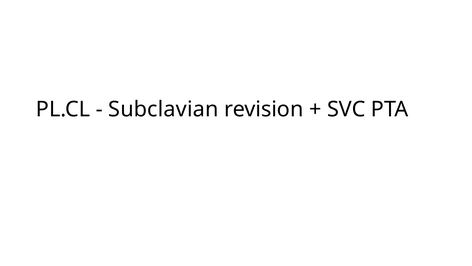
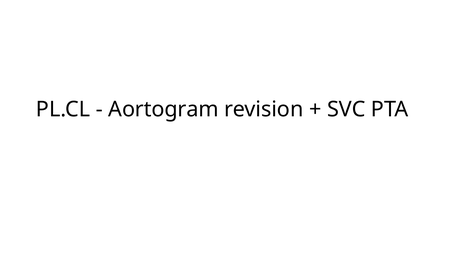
Subclavian: Subclavian -> Aortogram
